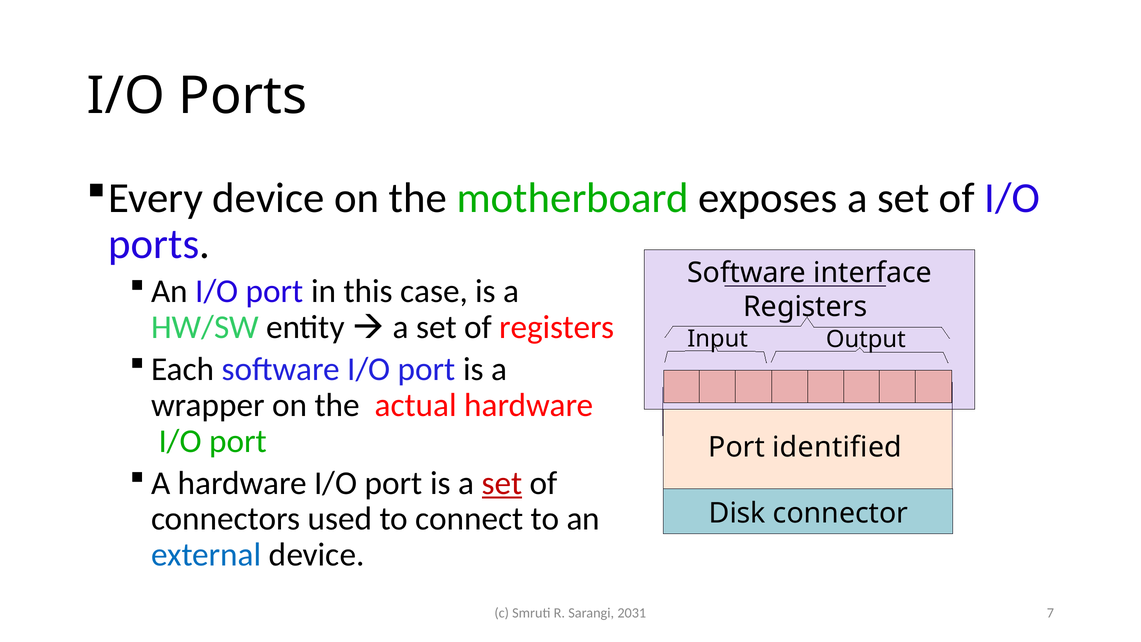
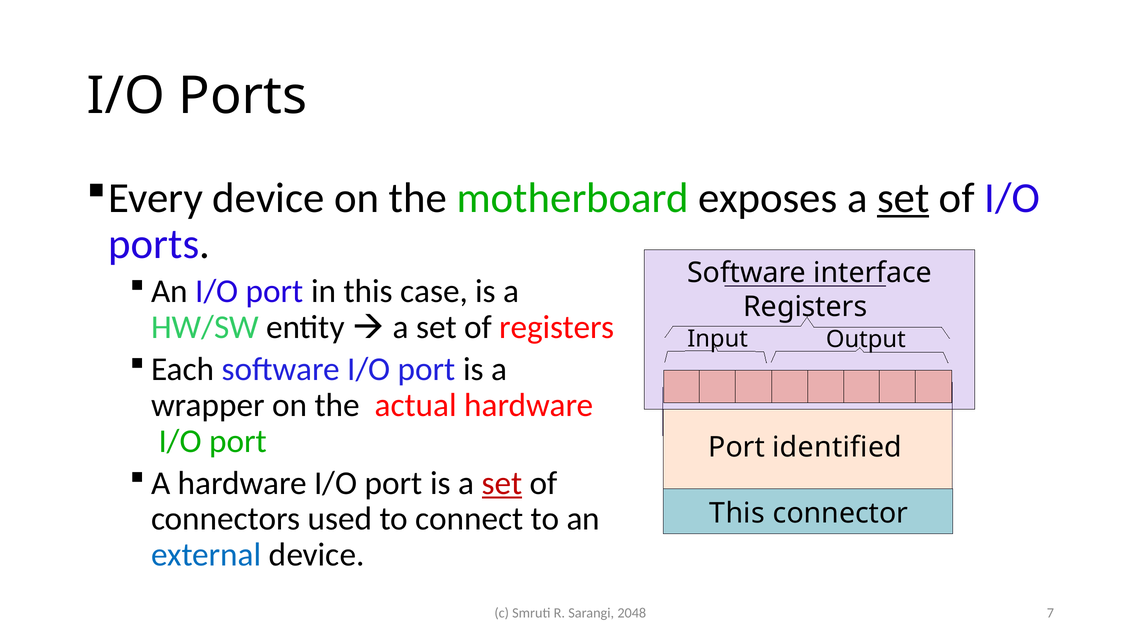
set at (903, 198) underline: none -> present
Disk at (737, 513): Disk -> This
2031: 2031 -> 2048
